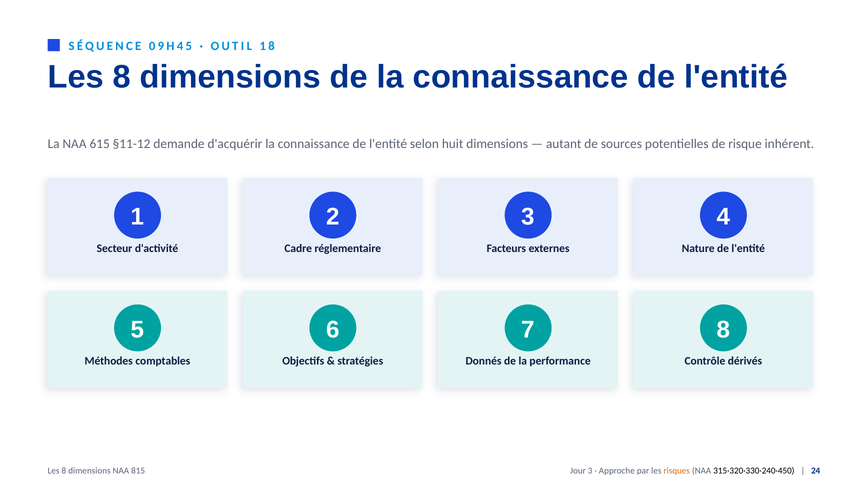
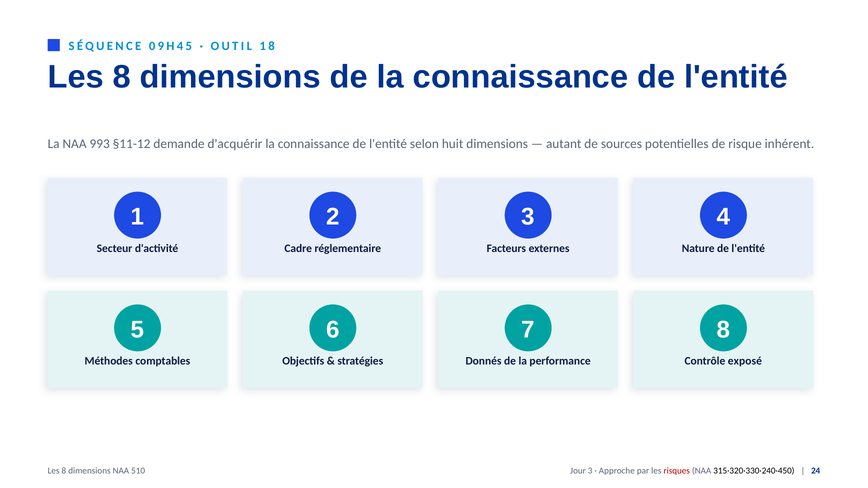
615: 615 -> 993
dérivés: dérivés -> exposé
815: 815 -> 510
risques colour: orange -> red
